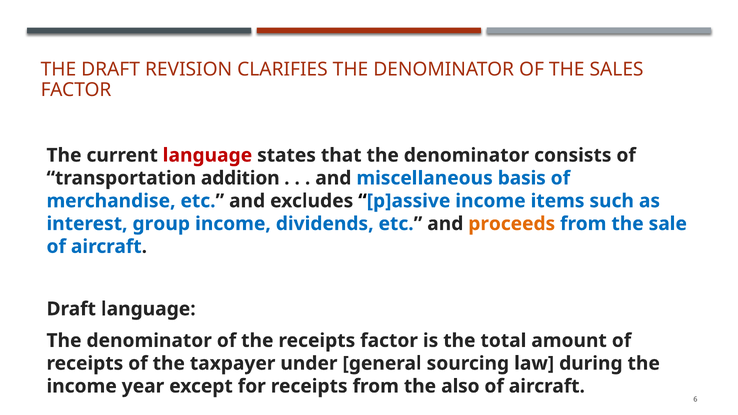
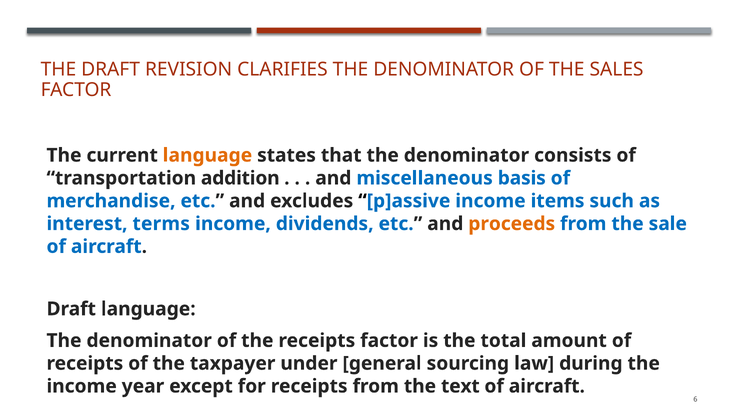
language at (207, 155) colour: red -> orange
group: group -> terms
also: also -> text
